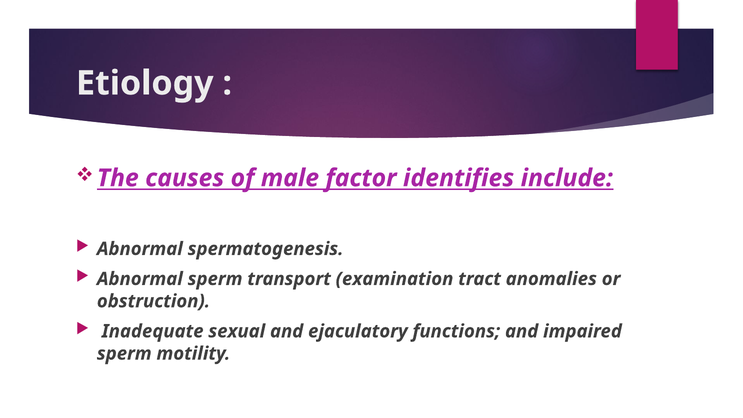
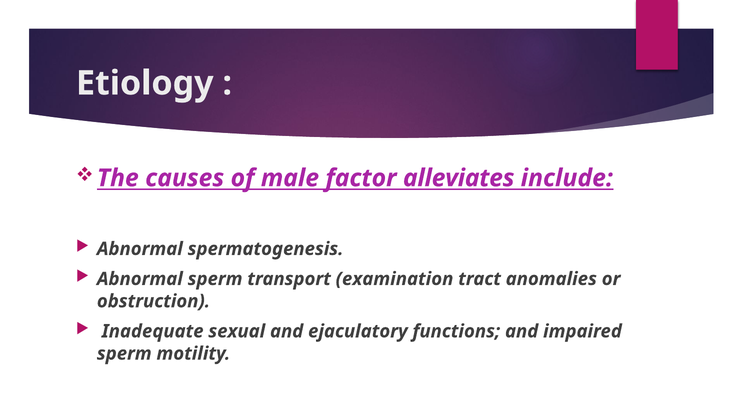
identifies: identifies -> alleviates
